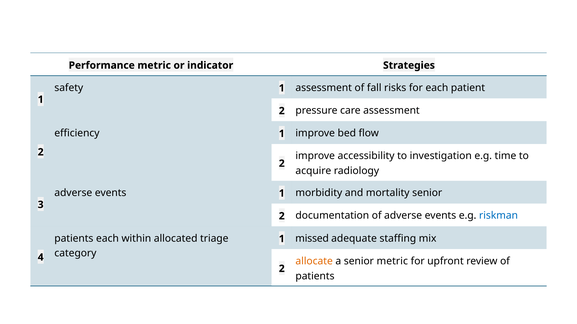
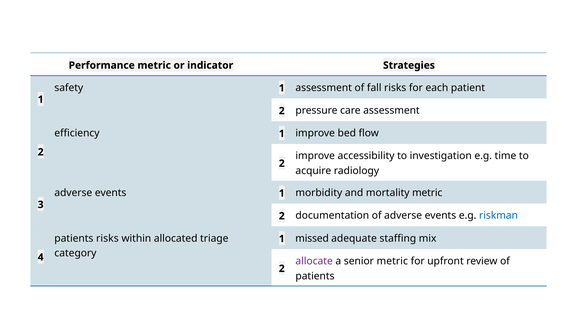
mortality senior: senior -> metric
patients each: each -> risks
allocate colour: orange -> purple
